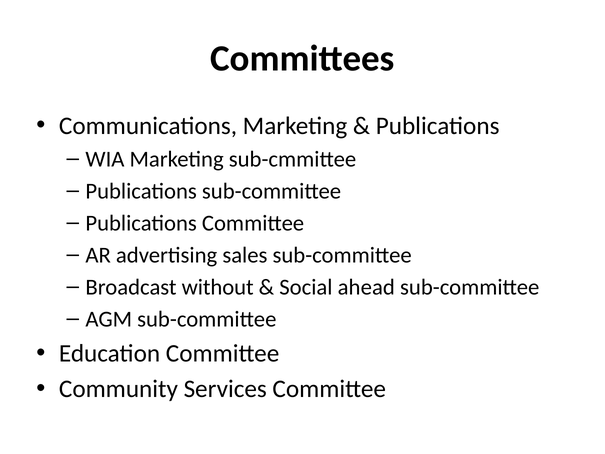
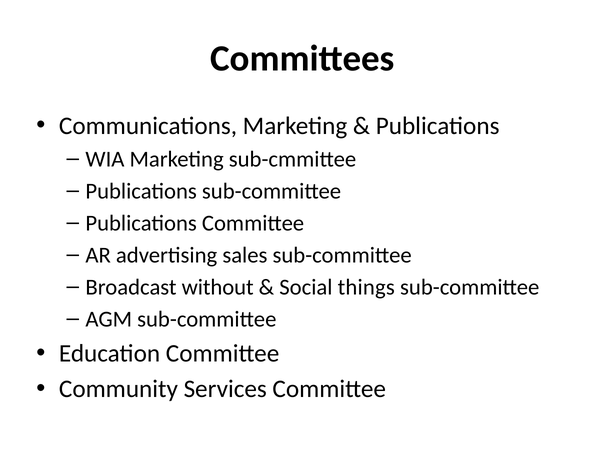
ahead: ahead -> things
